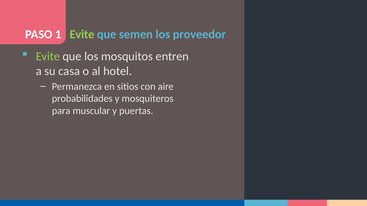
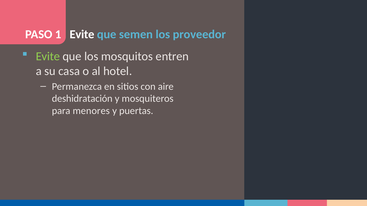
Evite at (82, 34) colour: light green -> white
probabilidades: probabilidades -> deshidratación
muscular: muscular -> menores
